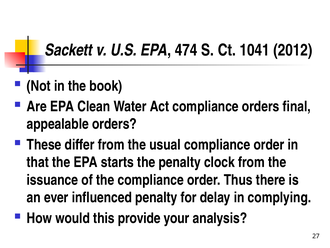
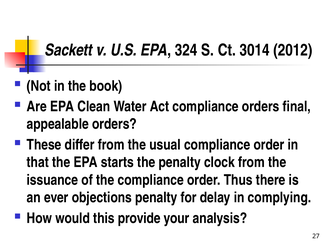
474: 474 -> 324
1041: 1041 -> 3014
influenced: influenced -> objections
